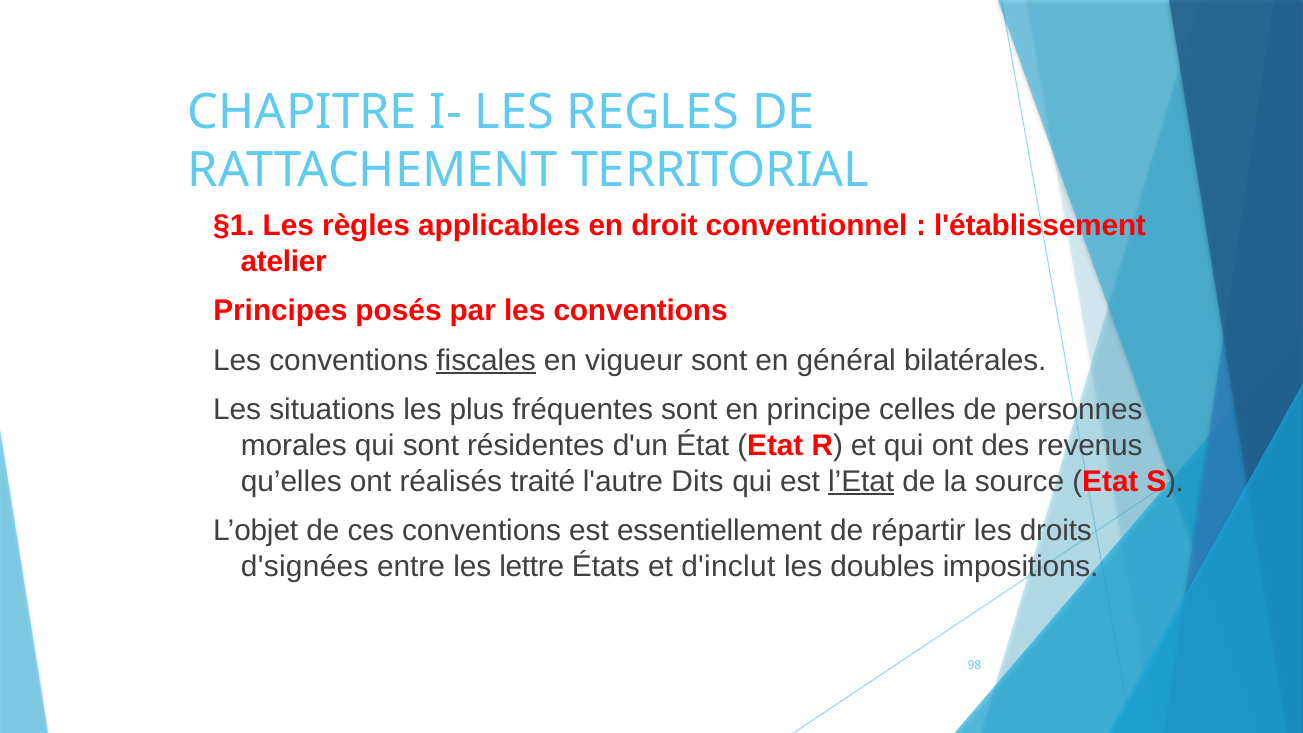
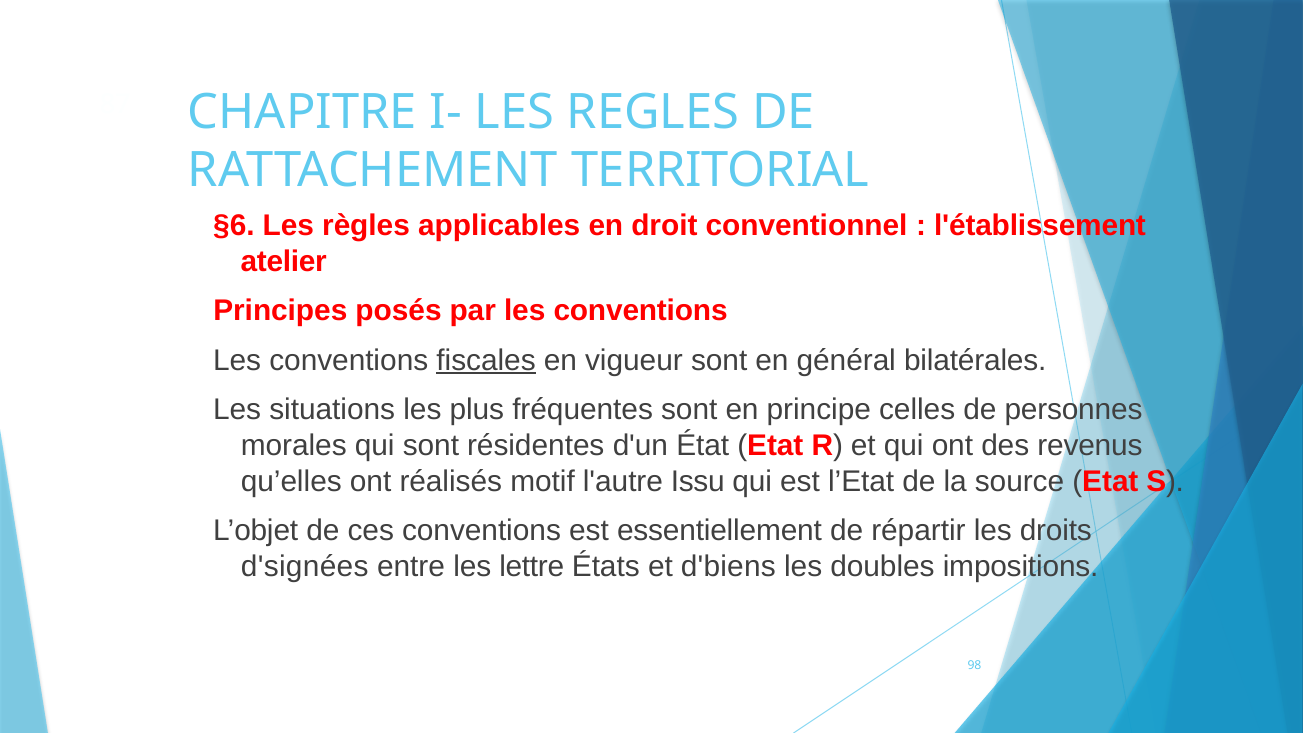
§1: §1 -> §6
traité: traité -> motif
Dits: Dits -> Issu
l’Etat underline: present -> none
d'inclut: d'inclut -> d'biens
